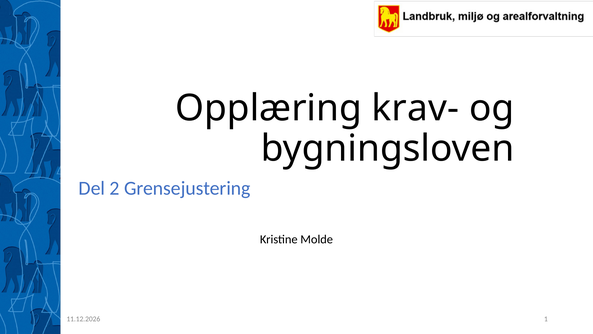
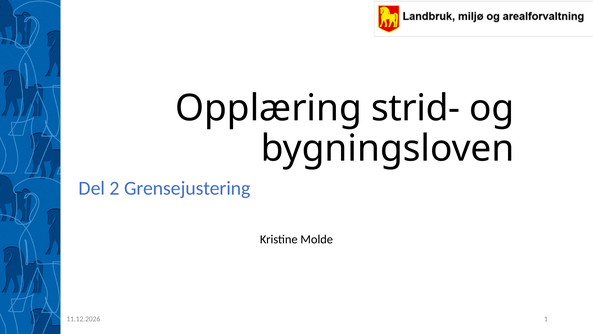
krav-: krav- -> strid-
